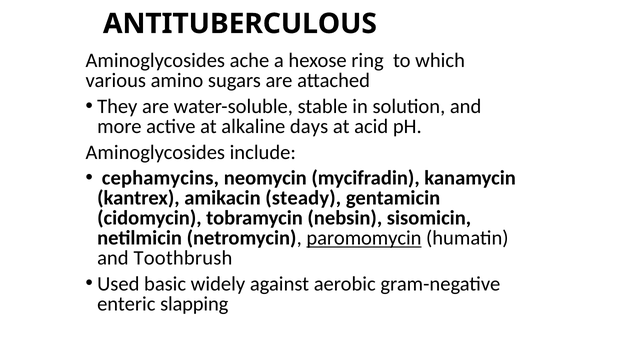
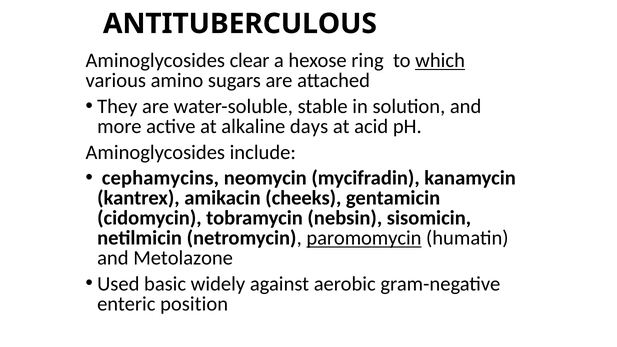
ache: ache -> clear
which underline: none -> present
steady: steady -> cheeks
Toothbrush: Toothbrush -> Metolazone
slapping: slapping -> position
